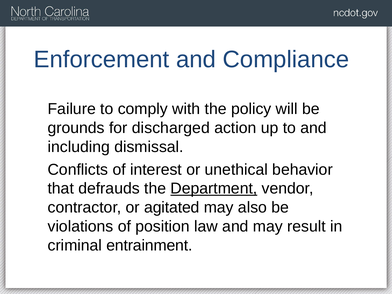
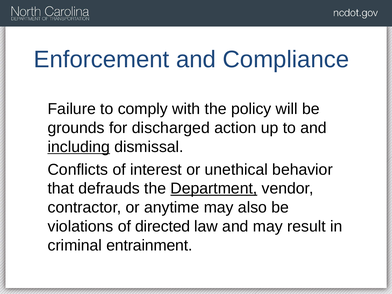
including underline: none -> present
agitated: agitated -> anytime
position: position -> directed
